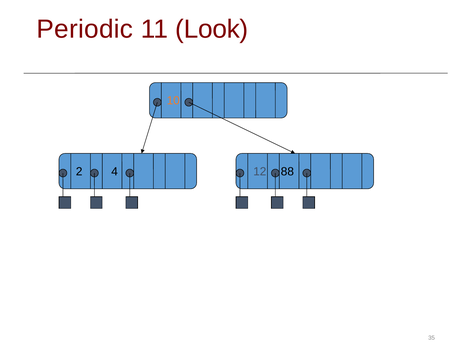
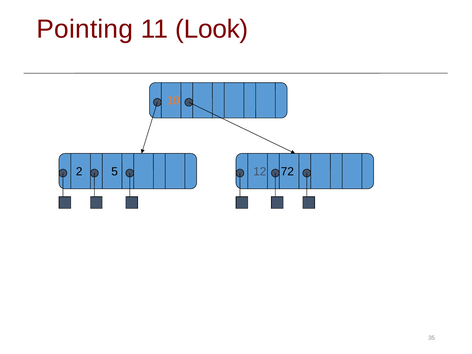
Periodic: Periodic -> Pointing
4: 4 -> 5
88: 88 -> 72
